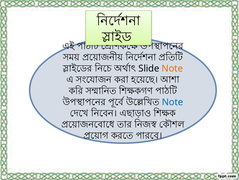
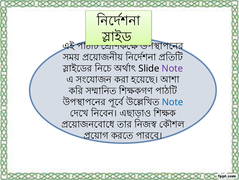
Note at (172, 68) colour: orange -> purple
